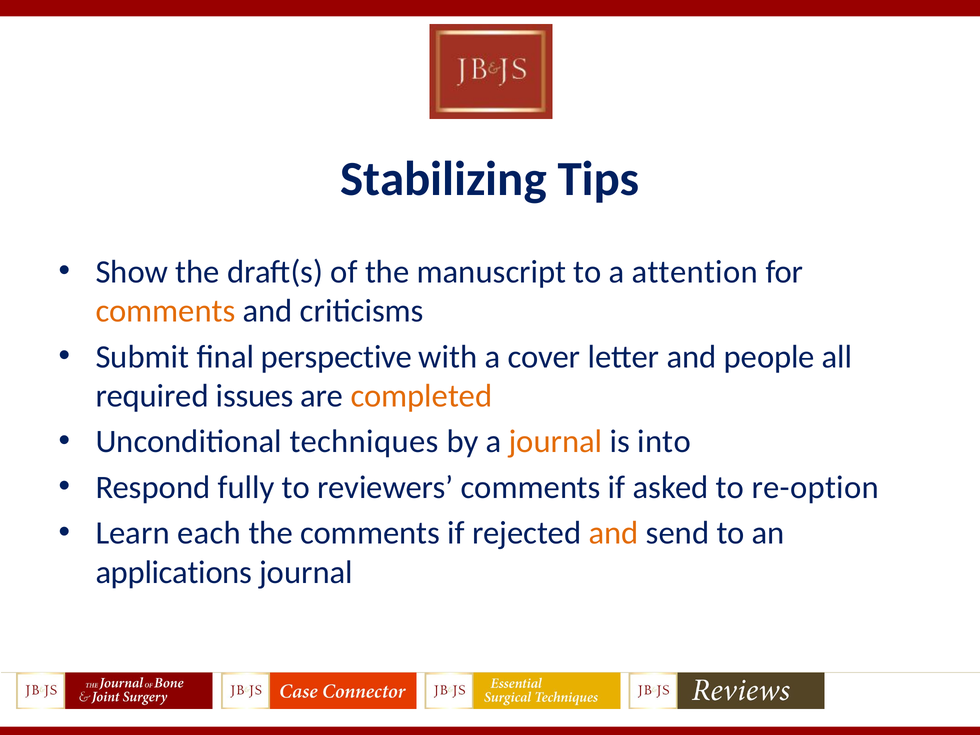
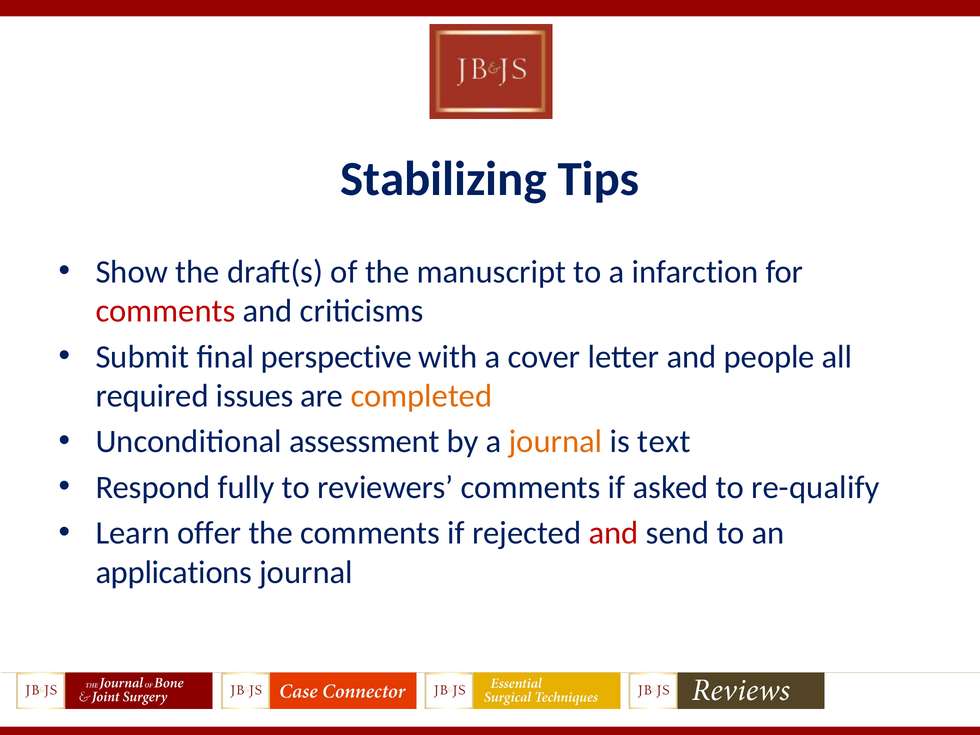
attention: attention -> infarction
comments at (165, 311) colour: orange -> red
techniques: techniques -> assessment
into: into -> text
re-option: re-option -> re-qualify
each: each -> offer
and at (614, 533) colour: orange -> red
